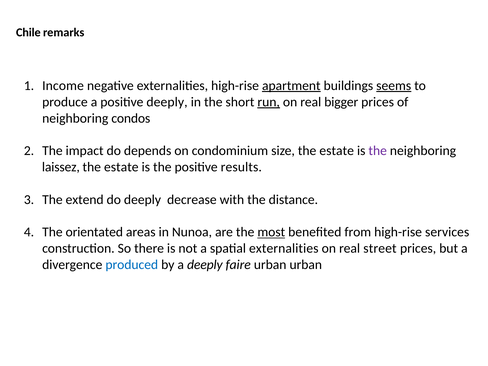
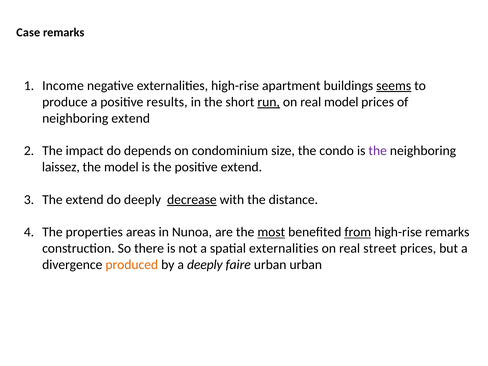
Chile: Chile -> Case
apartment underline: present -> none
positive deeply: deeply -> results
real bigger: bigger -> model
neighboring condos: condos -> extend
size the estate: estate -> condo
estate at (121, 167): estate -> model
positive results: results -> extend
decrease underline: none -> present
orientated: orientated -> properties
from underline: none -> present
high-rise services: services -> remarks
produced colour: blue -> orange
